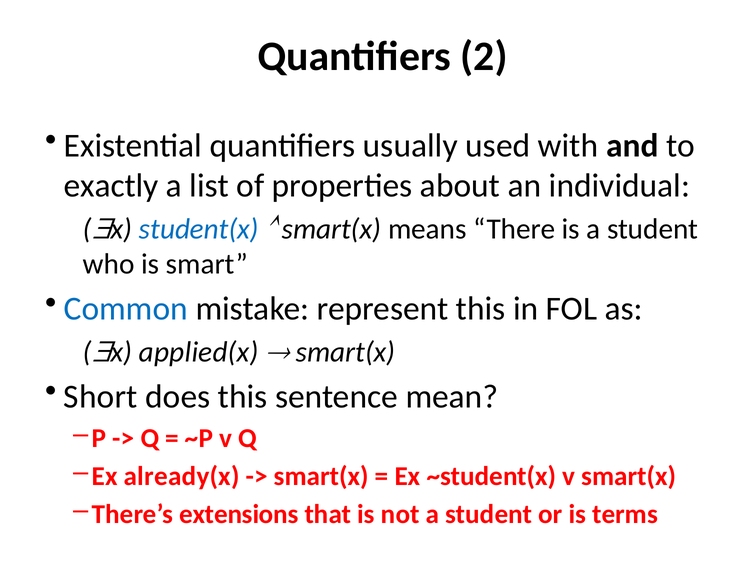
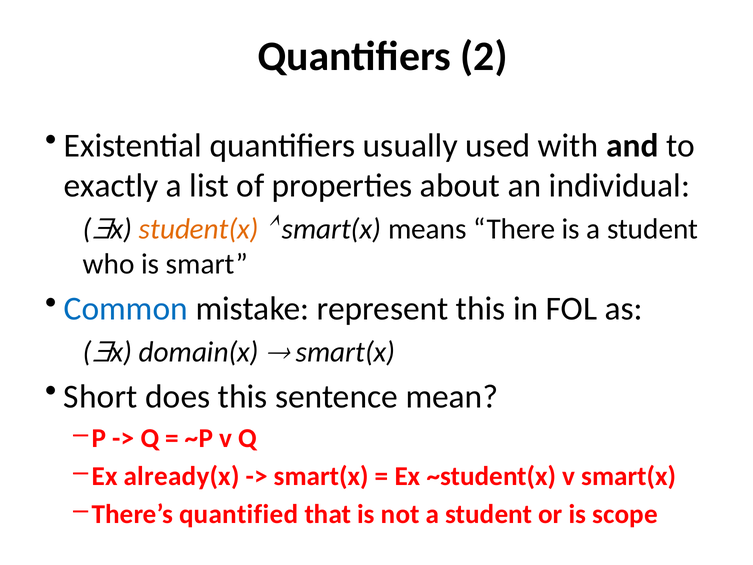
student(x colour: blue -> orange
applied(x: applied(x -> domain(x
extensions: extensions -> quantified
terms: terms -> scope
